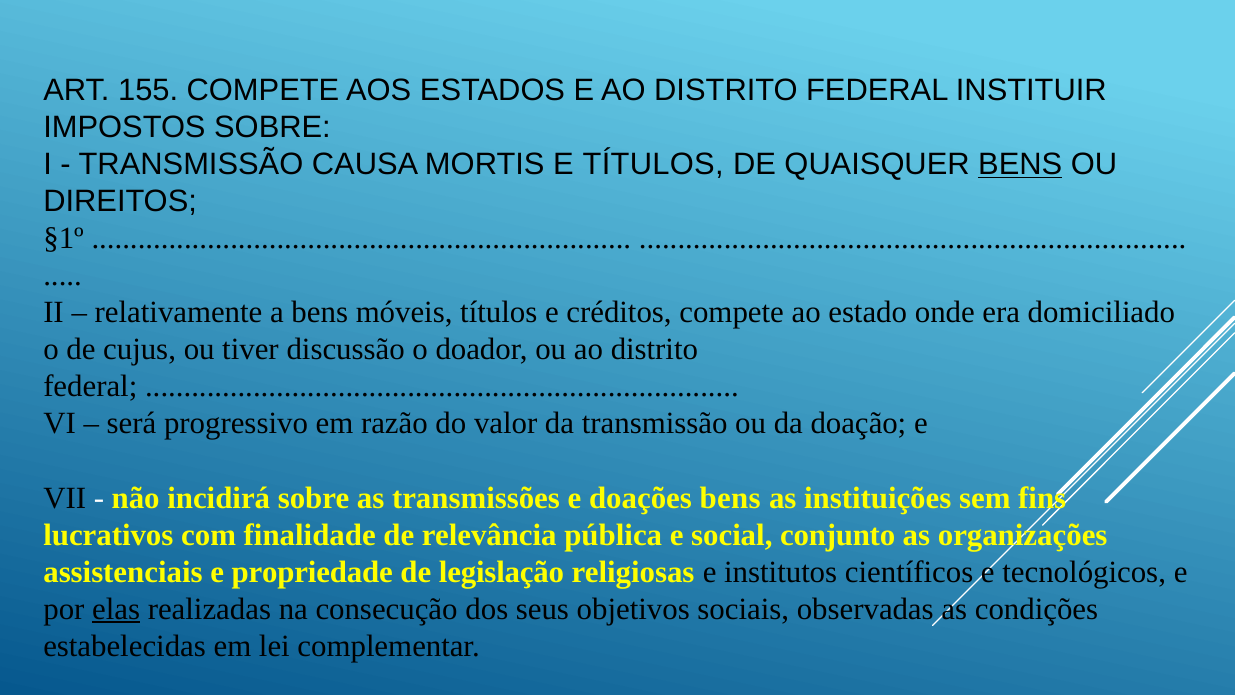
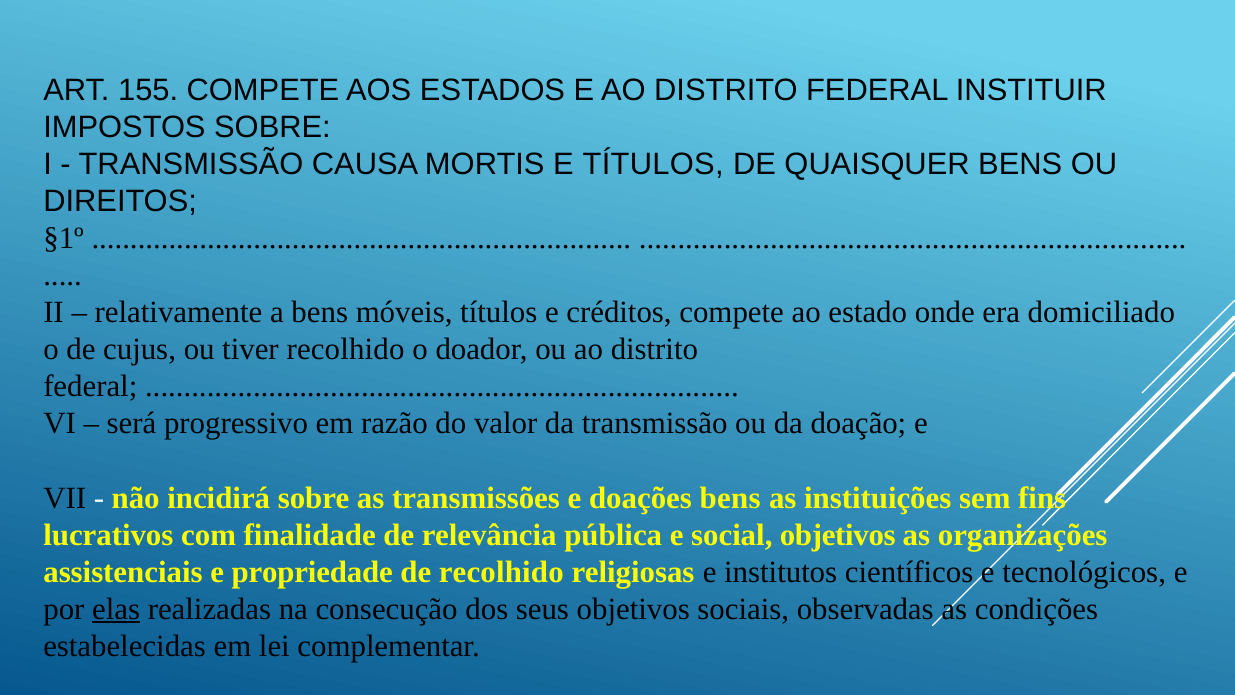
BENS at (1020, 164) underline: present -> none
tiver discussão: discussão -> recolhido
social conjunto: conjunto -> objetivos
de legislação: legislação -> recolhido
